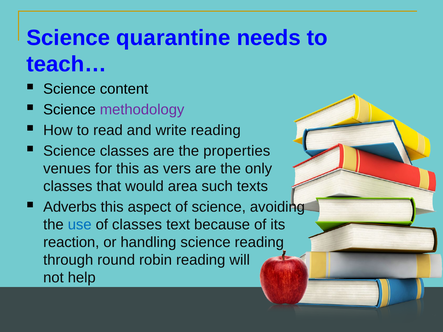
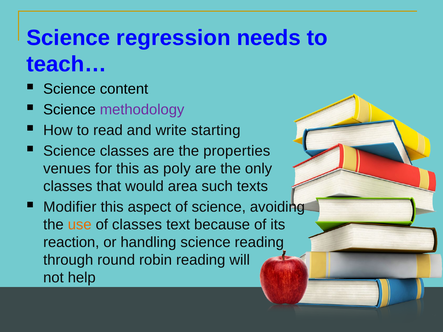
quarantine: quarantine -> regression
write reading: reading -> starting
vers: vers -> poly
Adverbs: Adverbs -> Modifier
use colour: blue -> orange
